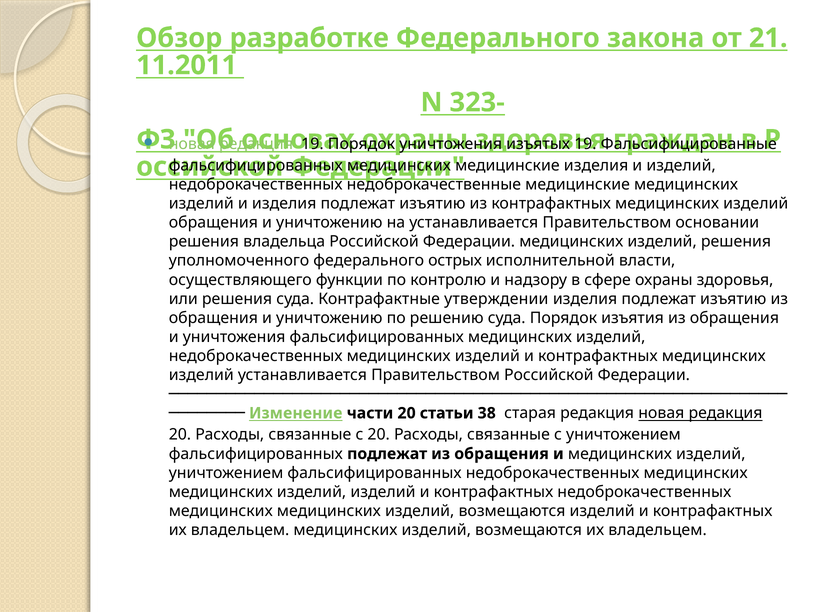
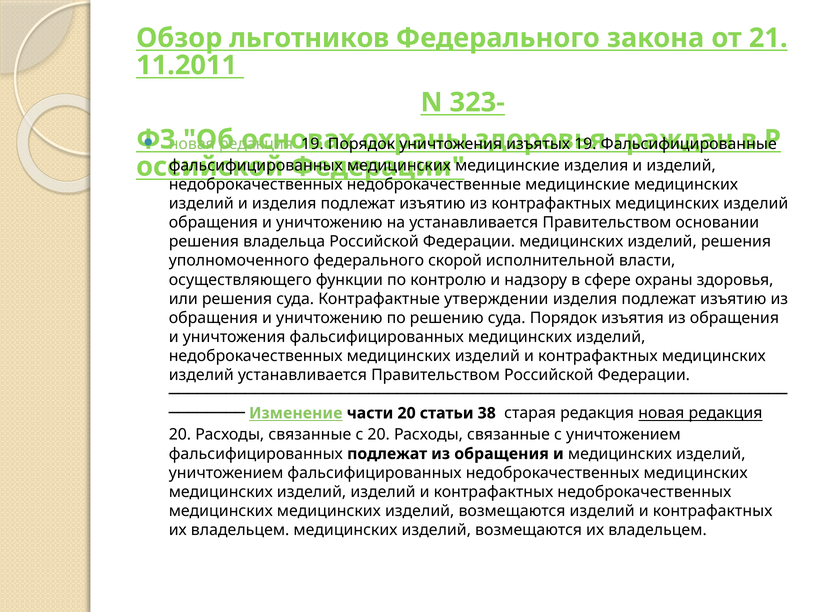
разработке: разработке -> льготников
острых: острых -> скорой
